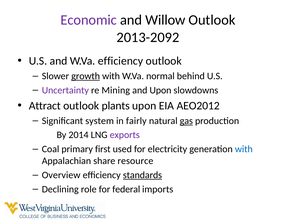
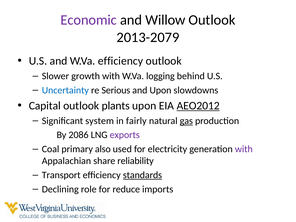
2013-2092: 2013-2092 -> 2013-2079
growth underline: present -> none
normal: normal -> logging
Uncertainty colour: purple -> blue
Mining: Mining -> Serious
Attract: Attract -> Capital
AEO2012 underline: none -> present
2014: 2014 -> 2086
first: first -> also
with at (244, 149) colour: blue -> purple
resource: resource -> reliability
Overview: Overview -> Transport
federal: federal -> reduce
